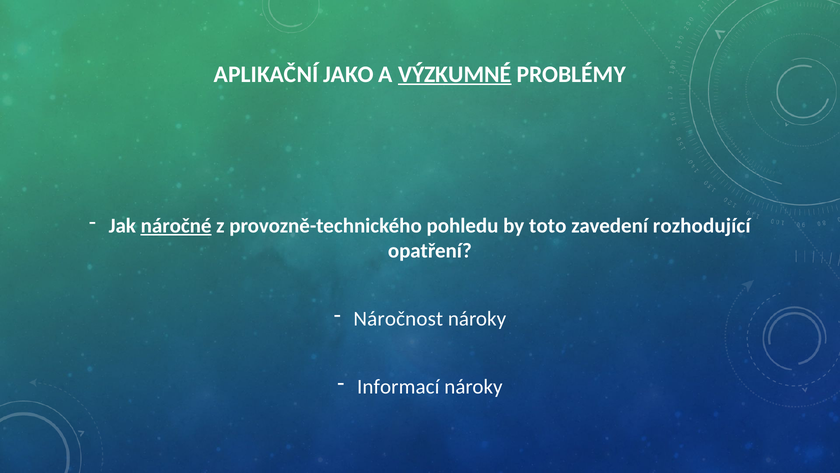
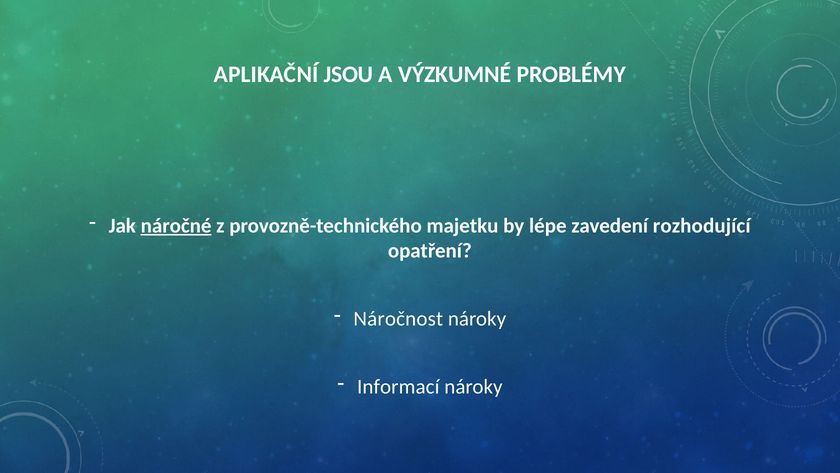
JAKO: JAKO -> JSOU
VÝZKUMNÉ underline: present -> none
pohledu: pohledu -> majetku
toto: toto -> lépe
